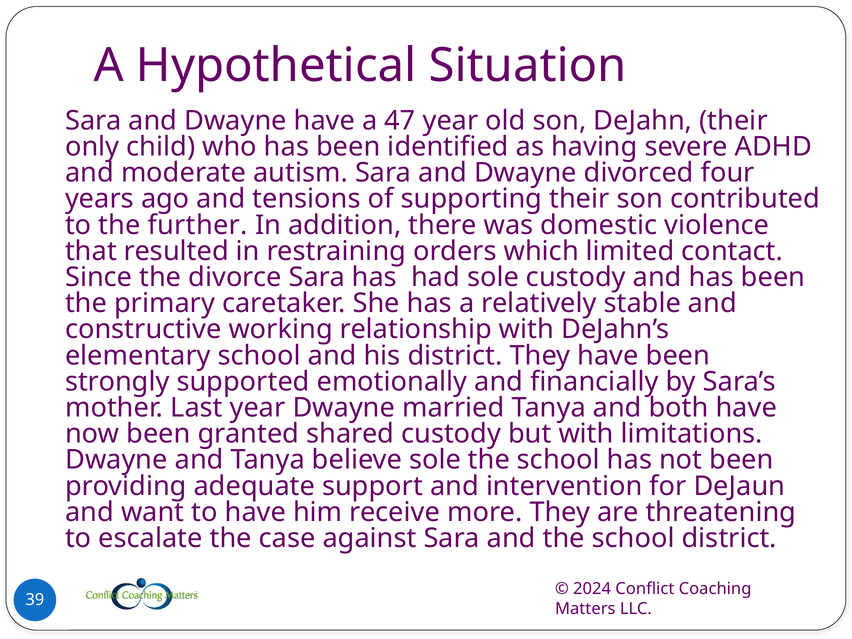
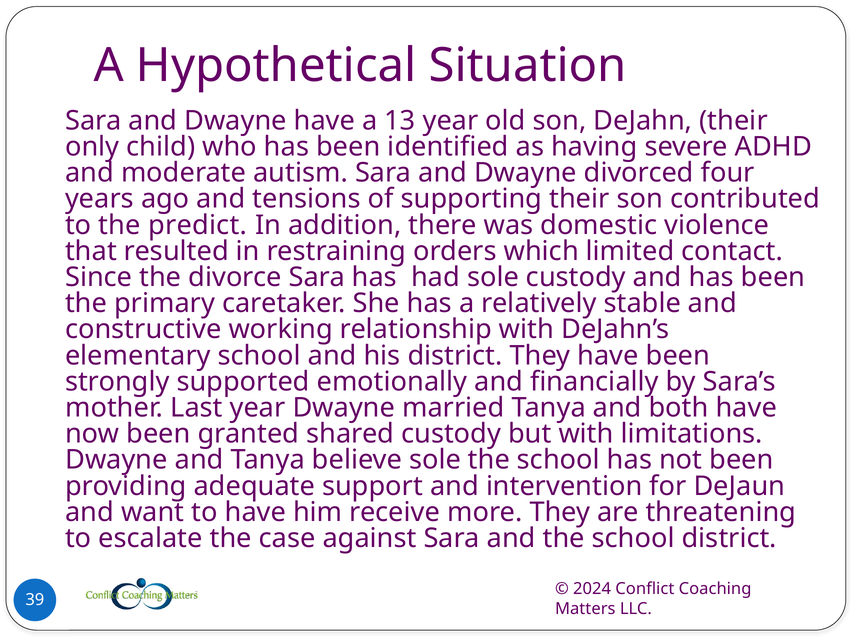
47: 47 -> 13
further: further -> predict
